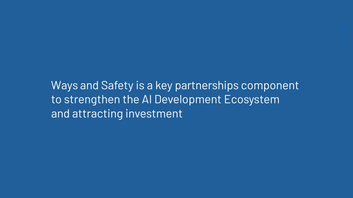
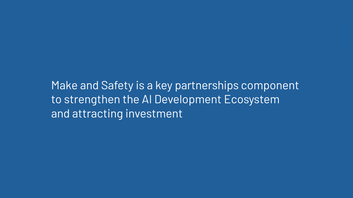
Ways: Ways -> Make
